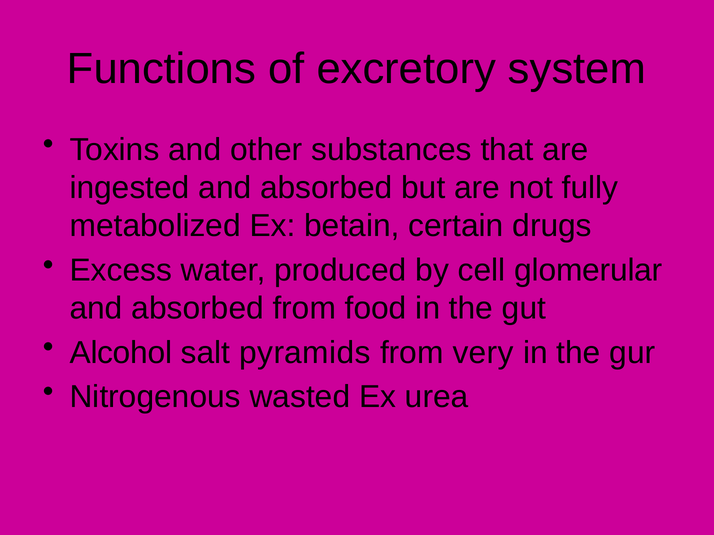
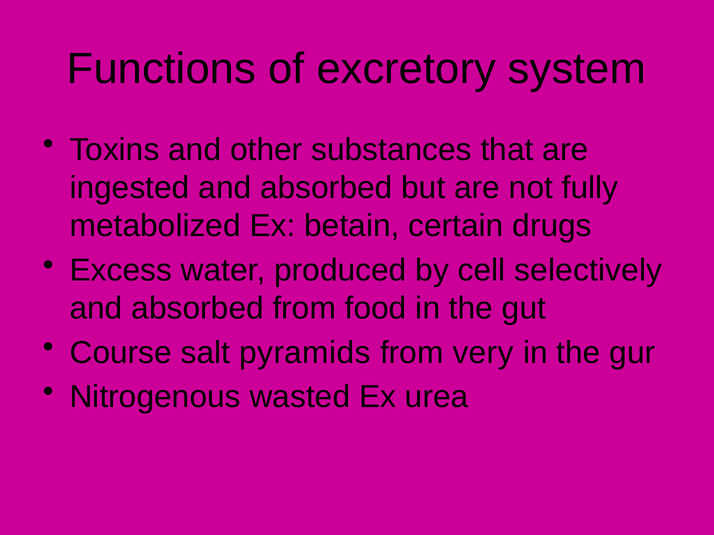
glomerular: glomerular -> selectively
Alcohol: Alcohol -> Course
